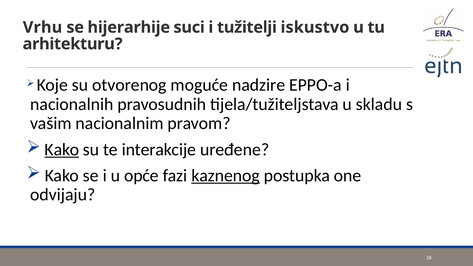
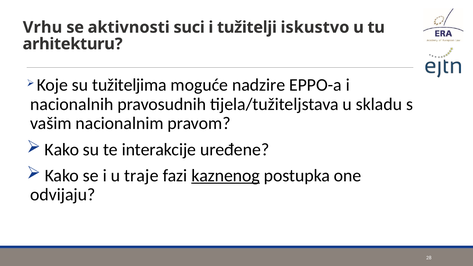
hijerarhije: hijerarhije -> aktivnosti
otvorenog: otvorenog -> tužiteljima
Kako at (62, 150) underline: present -> none
opće: opće -> traje
